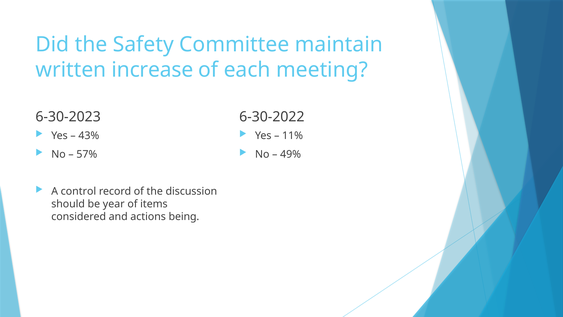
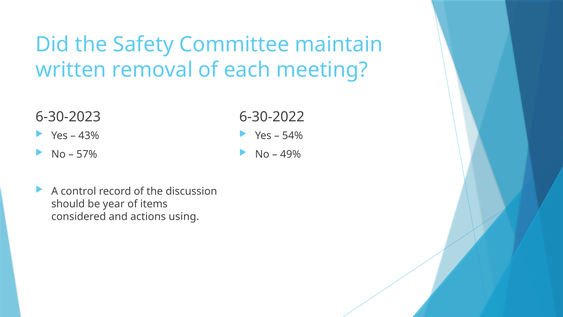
increase: increase -> removal
11%: 11% -> 54%
being: being -> using
